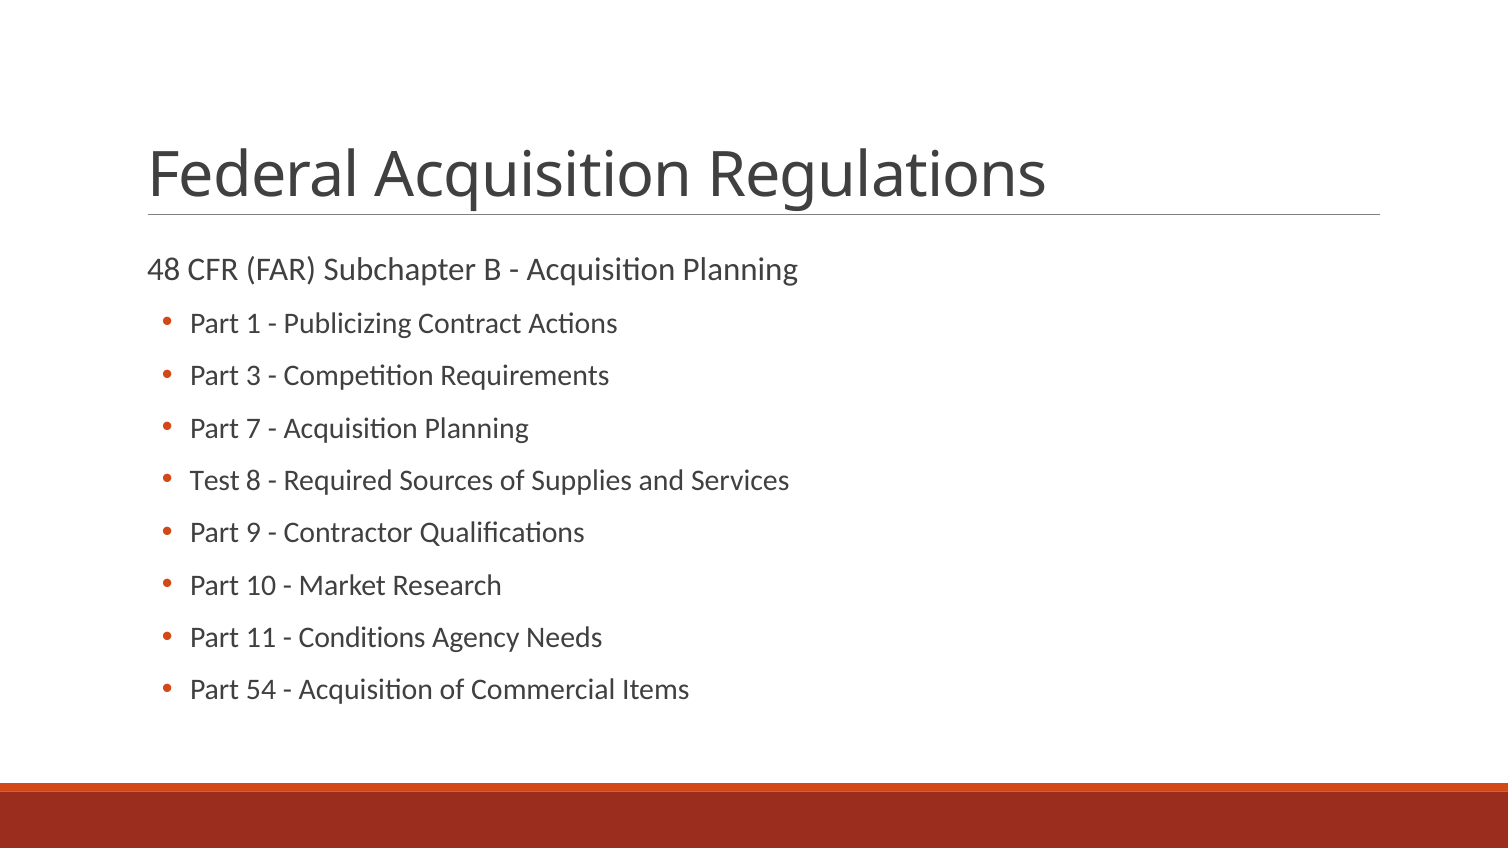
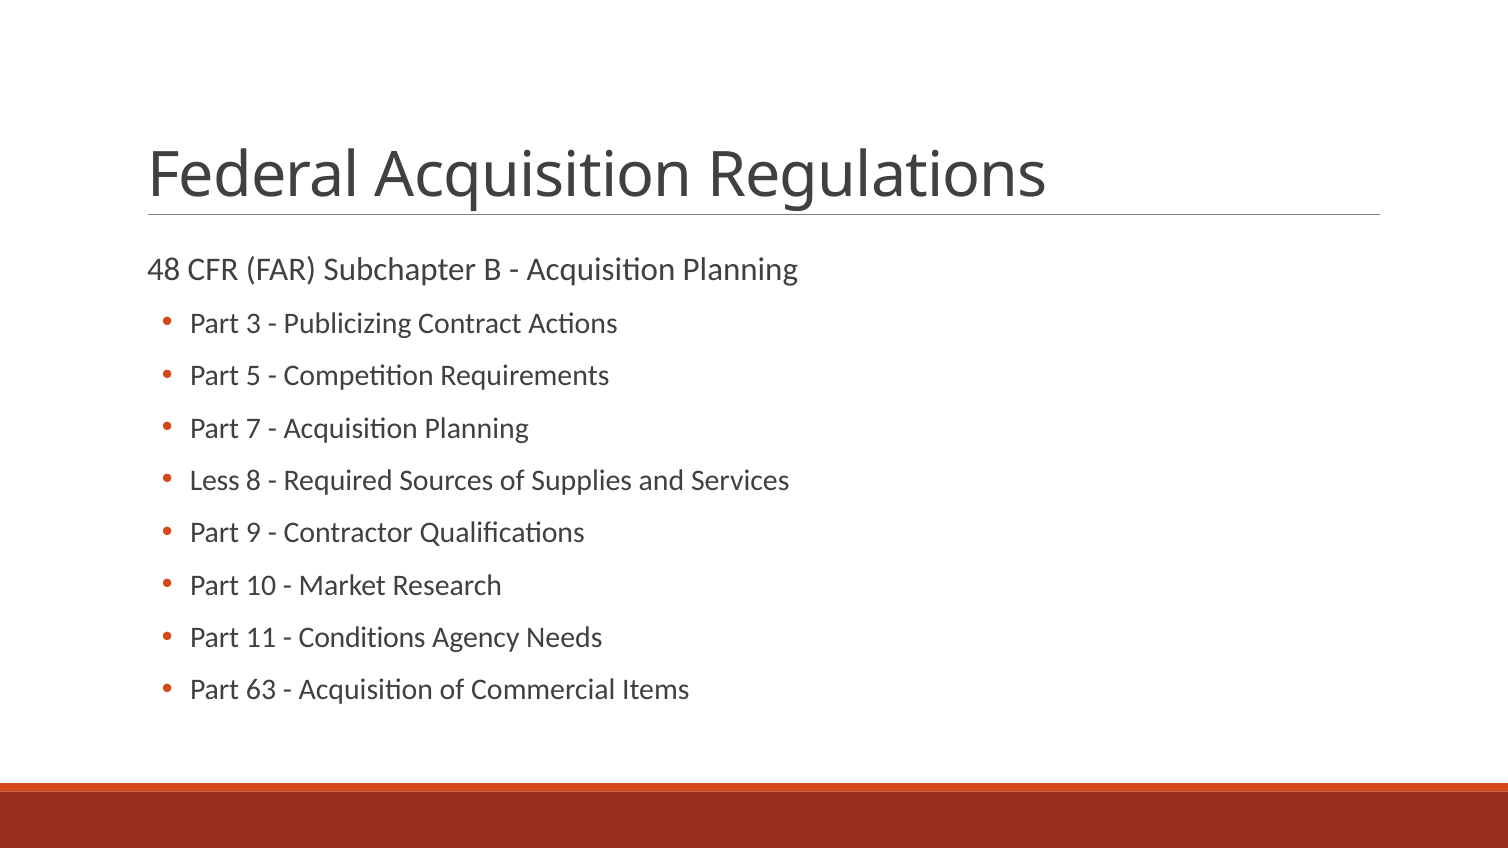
1: 1 -> 3
3: 3 -> 5
Test: Test -> Less
54: 54 -> 63
